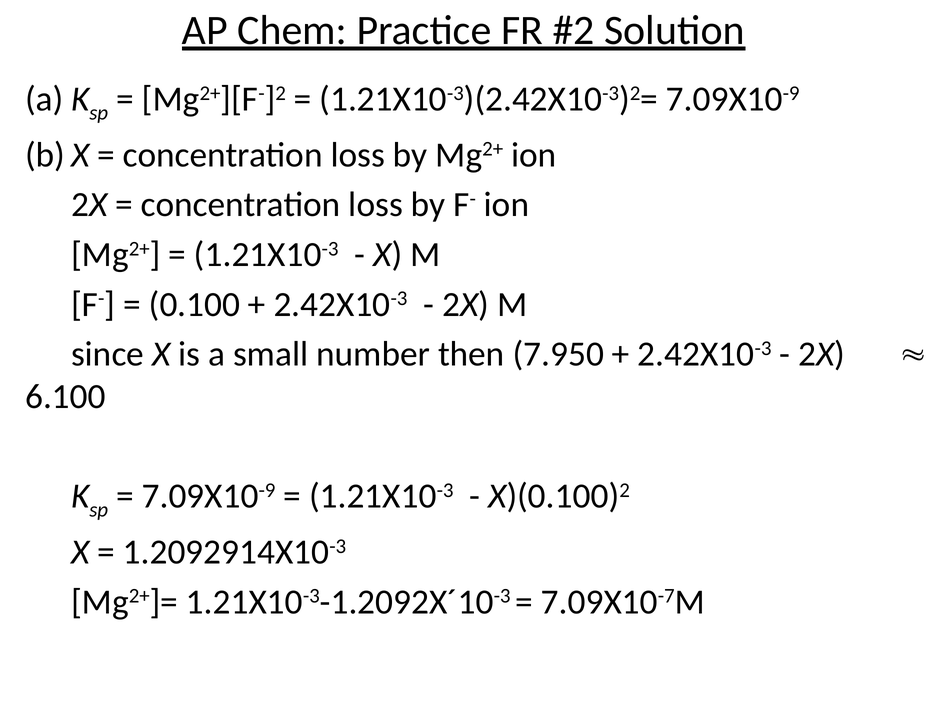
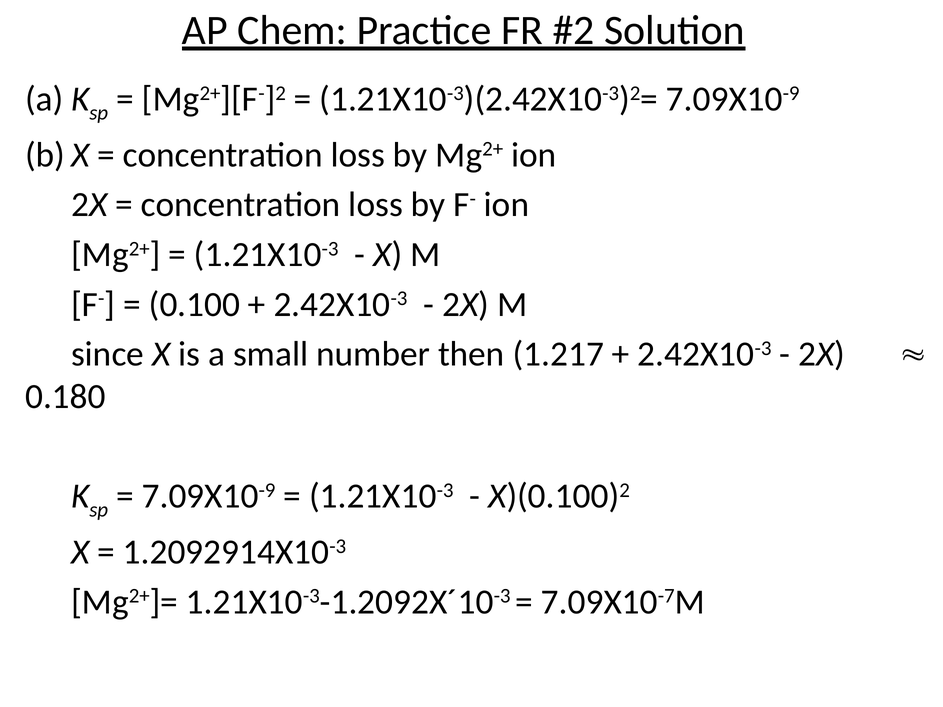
7.950: 7.950 -> 1.217
6.100: 6.100 -> 0.180
